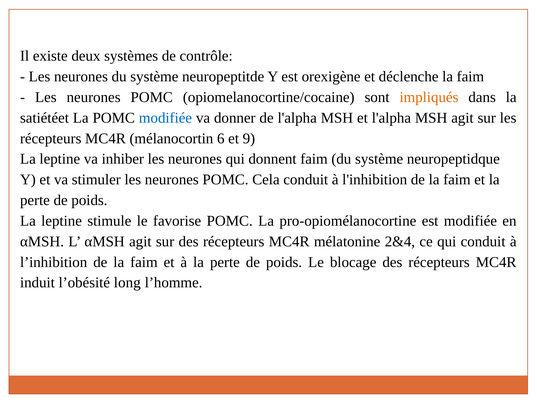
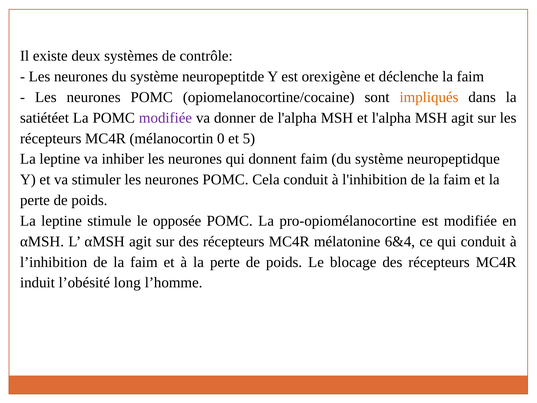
modifiée at (165, 118) colour: blue -> purple
6: 6 -> 0
9: 9 -> 5
favorise: favorise -> opposée
2&4: 2&4 -> 6&4
